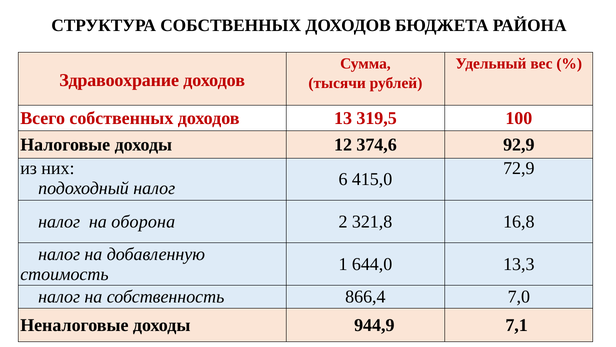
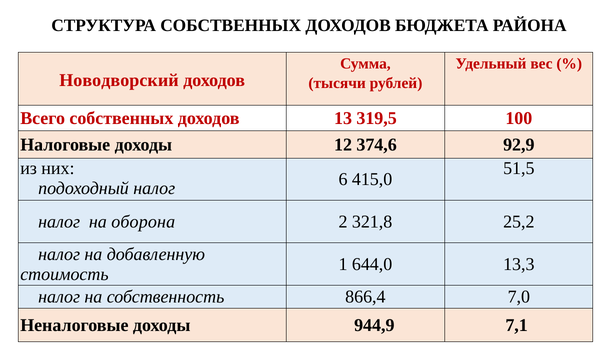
Здравоохрание: Здравоохрание -> Новодворский
72,9: 72,9 -> 51,5
16,8: 16,8 -> 25,2
